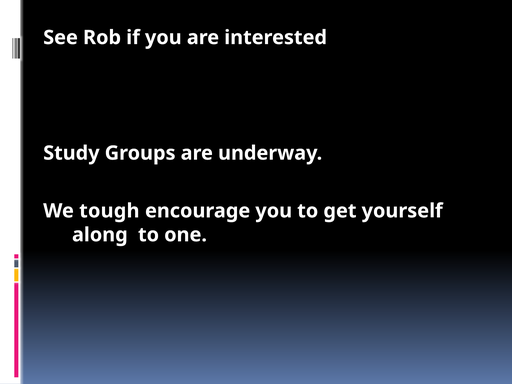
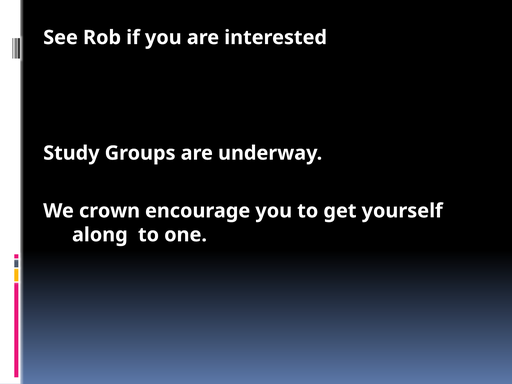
We tough: tough -> crown
